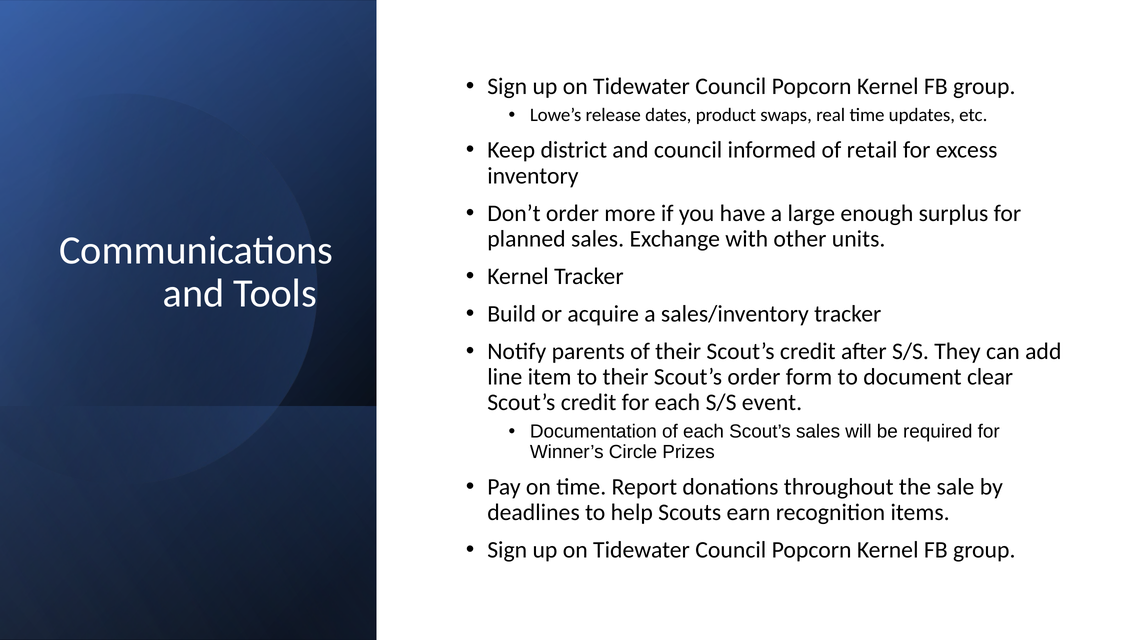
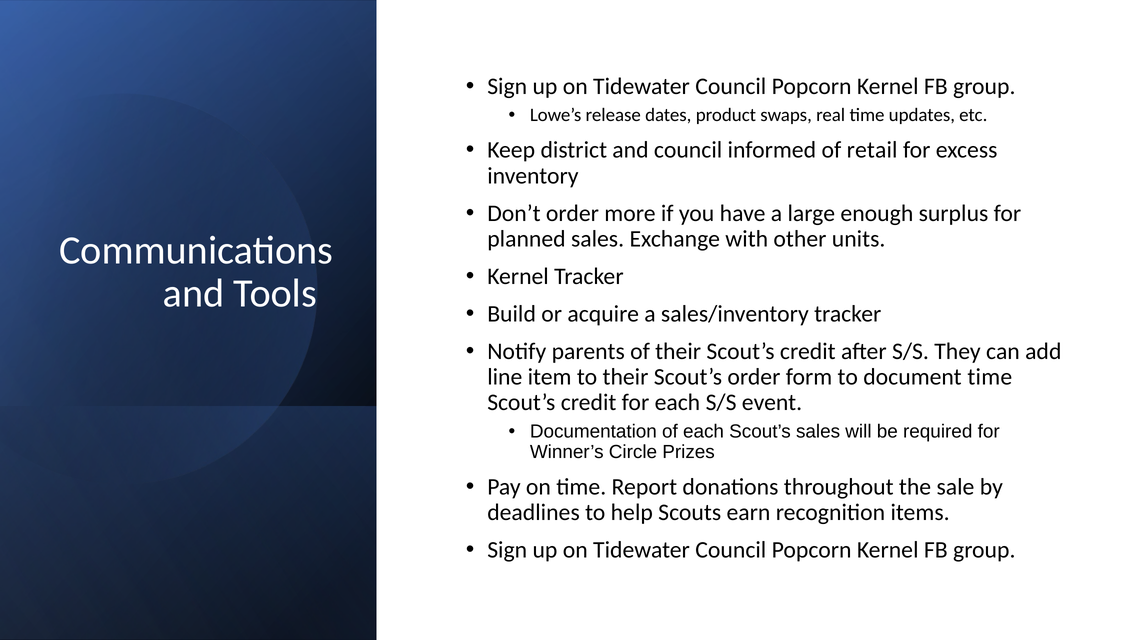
document clear: clear -> time
